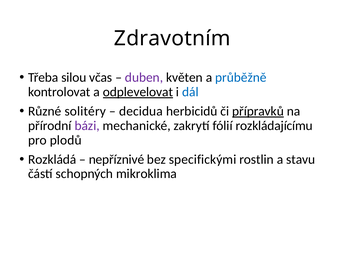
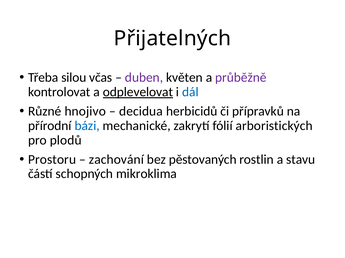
Zdravotním: Zdravotním -> Přijatelných
průběžně colour: blue -> purple
solitéry: solitéry -> hnojivo
přípravků underline: present -> none
bázi colour: purple -> blue
rozkládajícímu: rozkládajícímu -> arboristických
Rozkládá: Rozkládá -> Prostoru
nepříznivé: nepříznivé -> zachování
specifickými: specifickými -> pěstovaných
